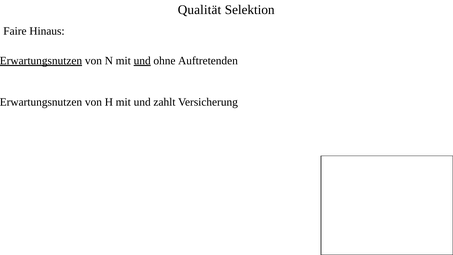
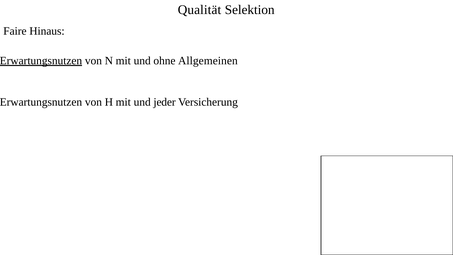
und at (142, 61) underline: present -> none
Auftretenden: Auftretenden -> Allgemeinen
zahlt: zahlt -> jeder
